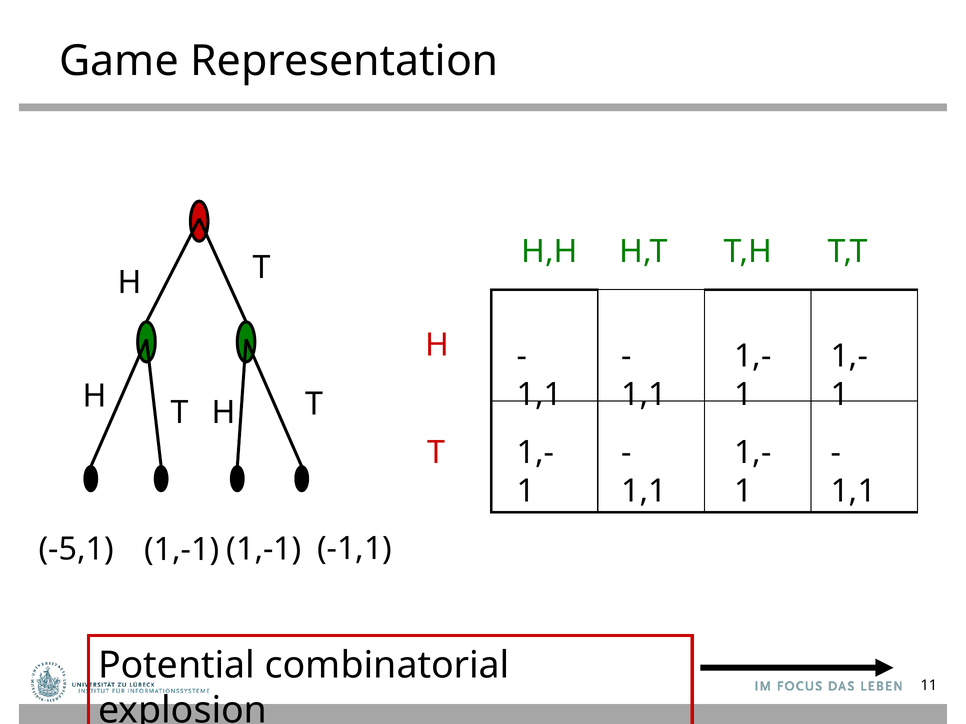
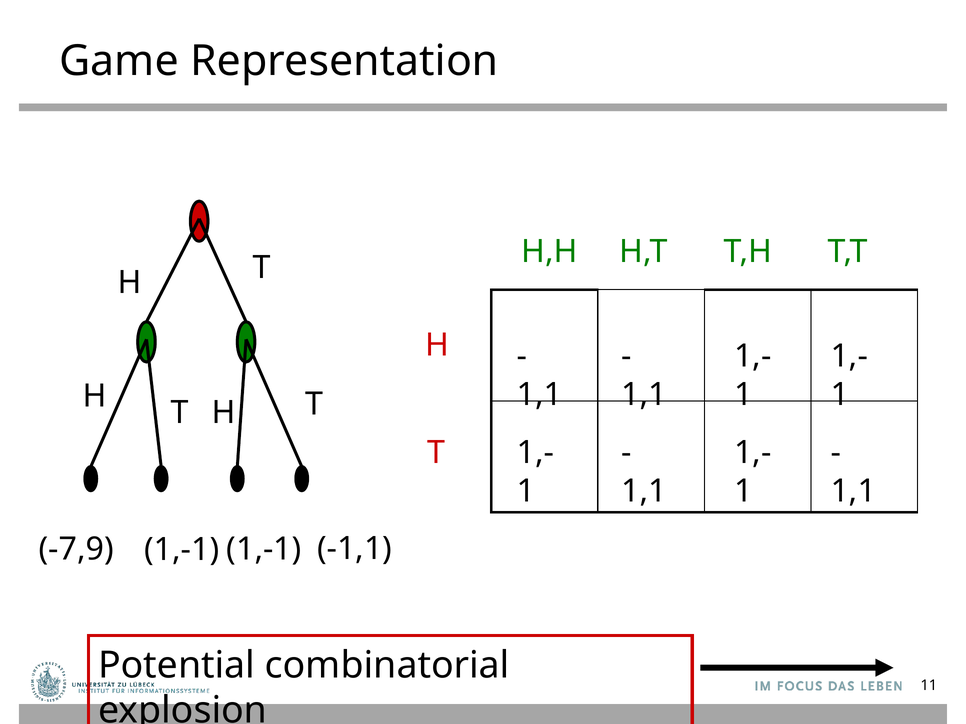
-5,1: -5,1 -> -7,9
